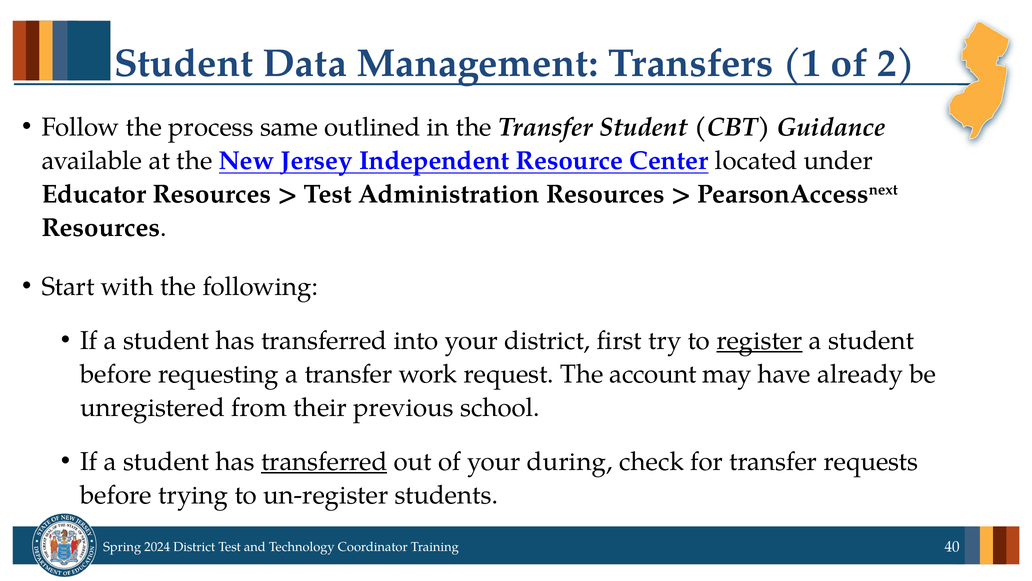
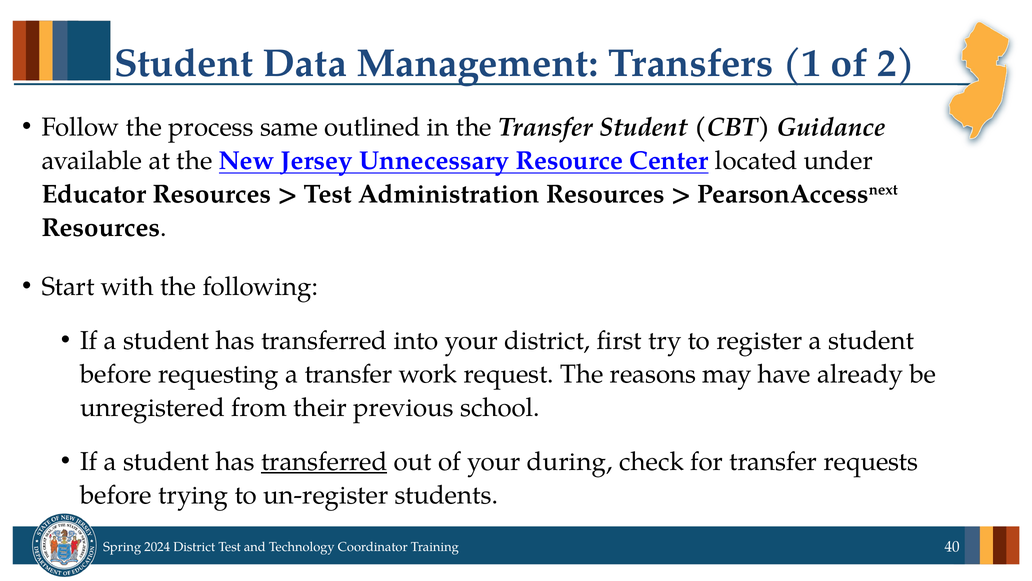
Independent: Independent -> Unnecessary
register underline: present -> none
account: account -> reasons
